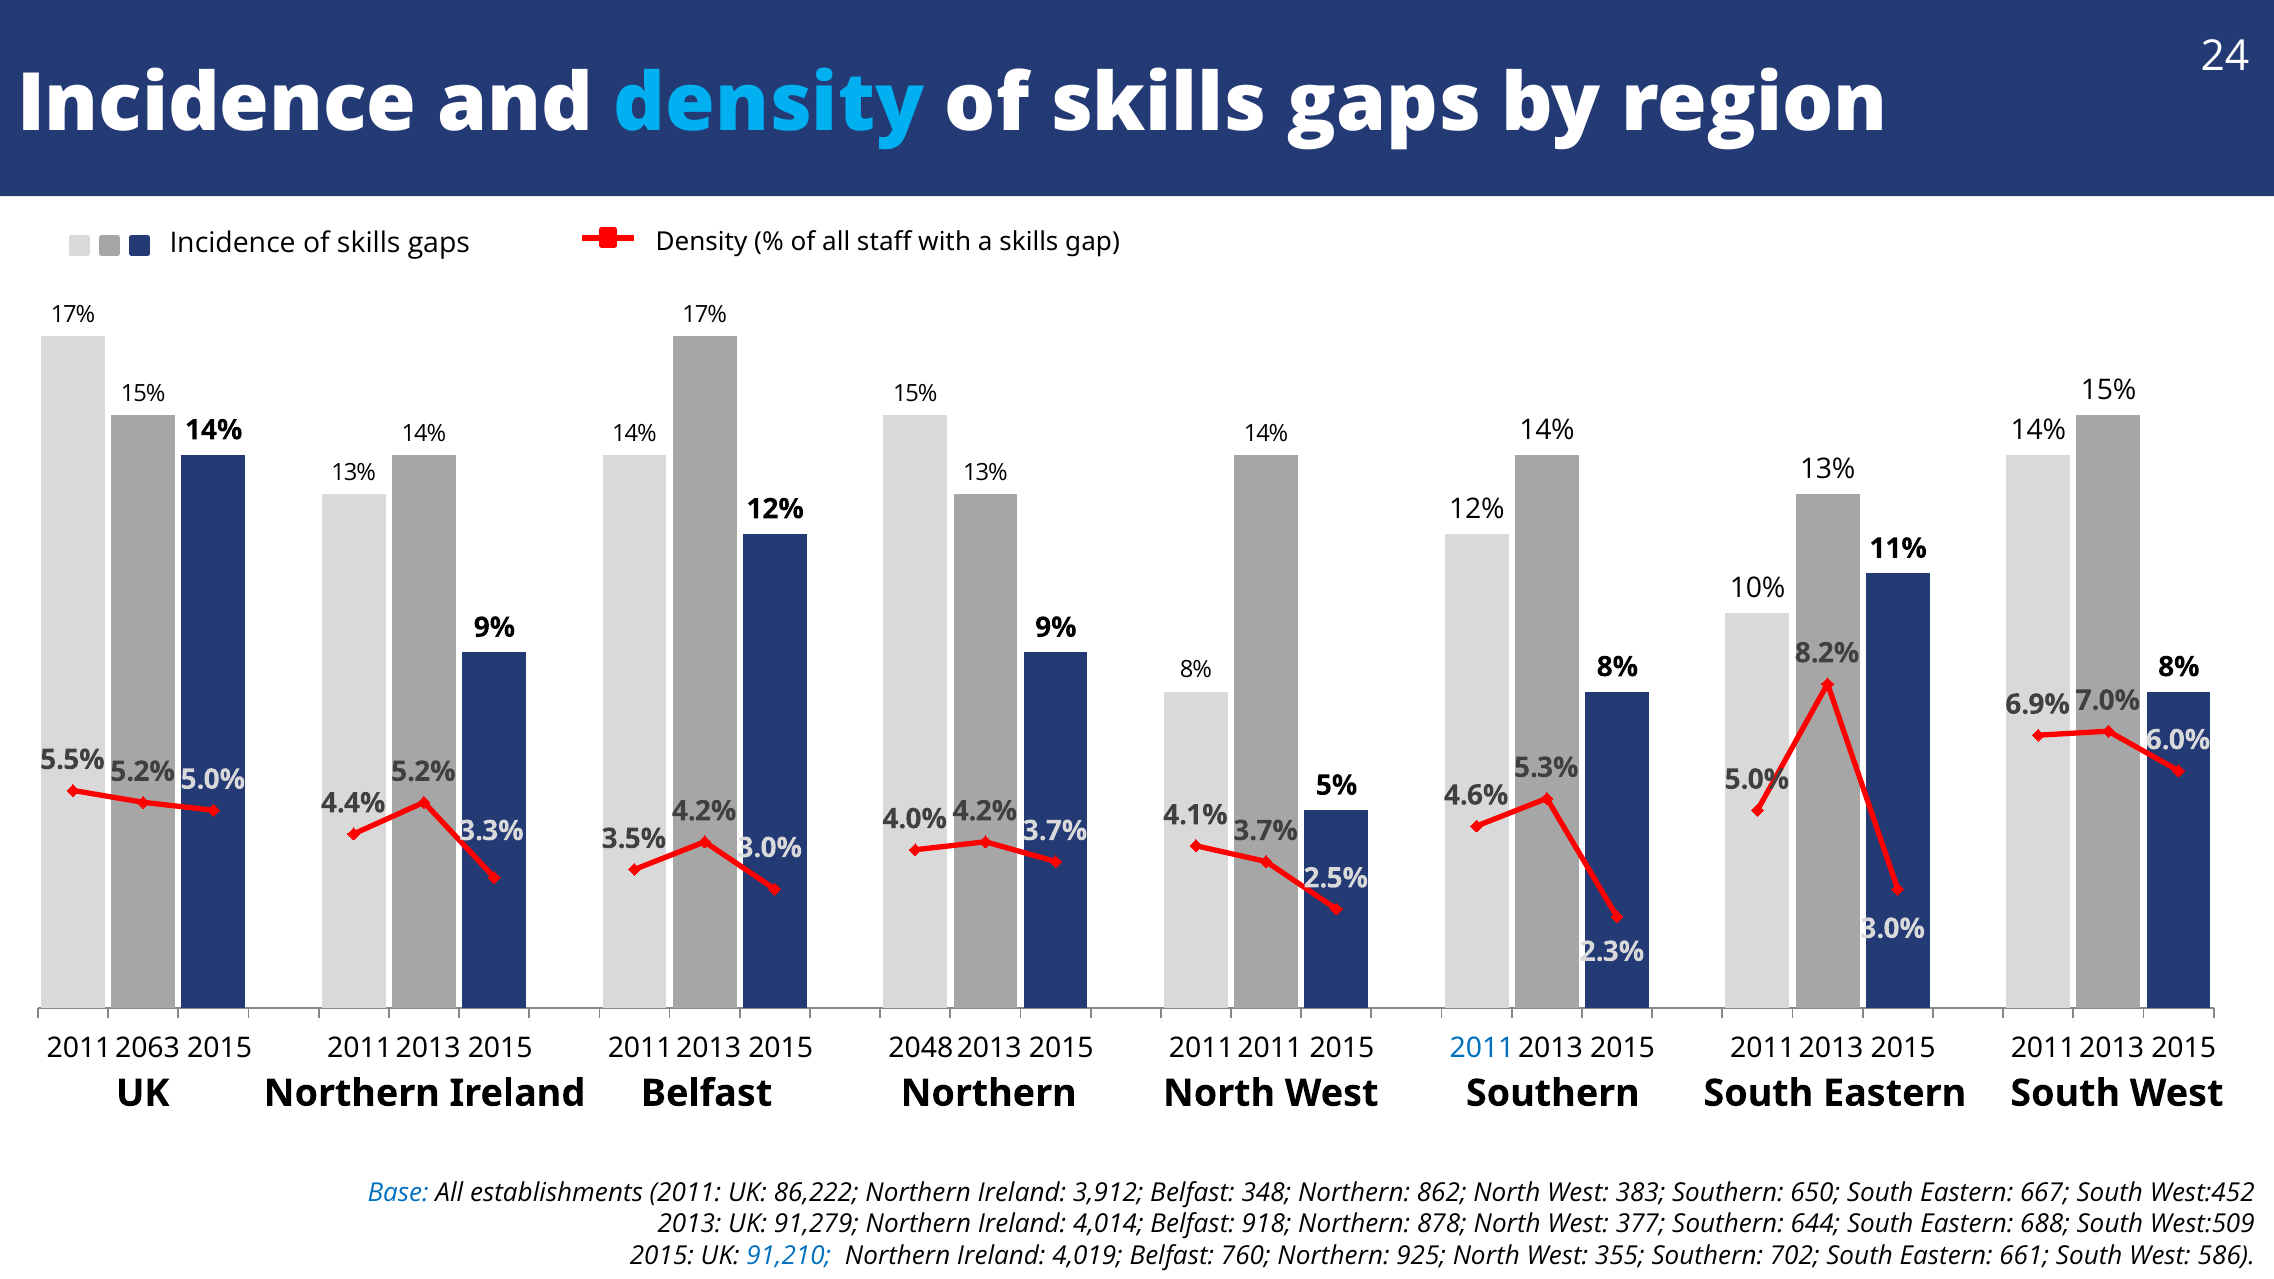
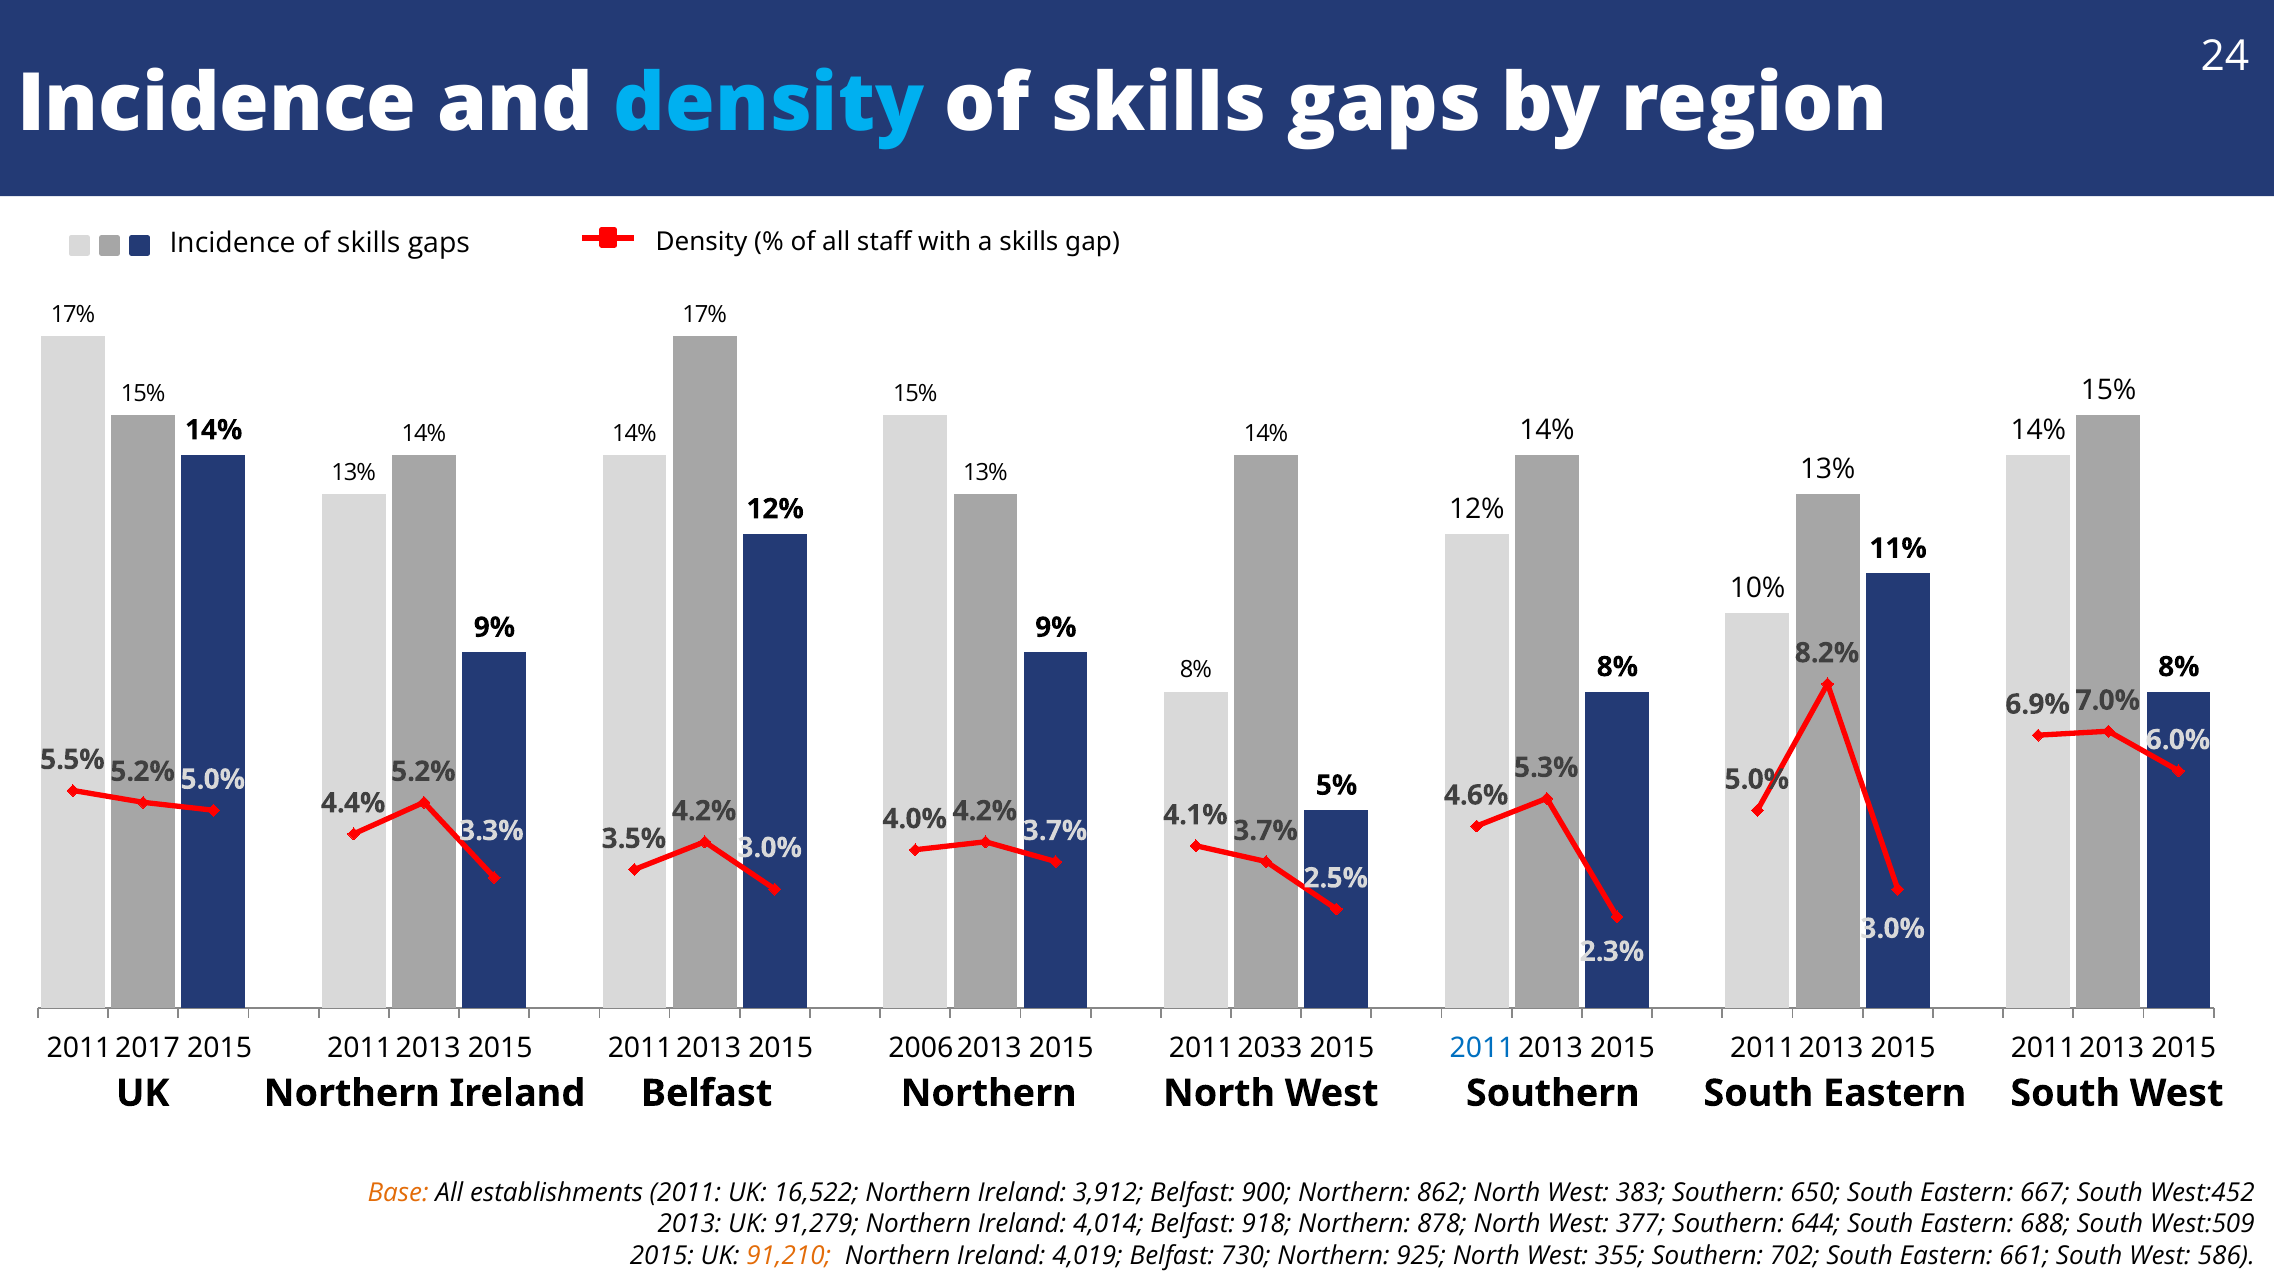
2063: 2063 -> 2017
2048: 2048 -> 2006
2011 at (1270, 1048): 2011 -> 2033
Base colour: blue -> orange
86,222: 86,222 -> 16,522
348: 348 -> 900
91,210 colour: blue -> orange
760: 760 -> 730
